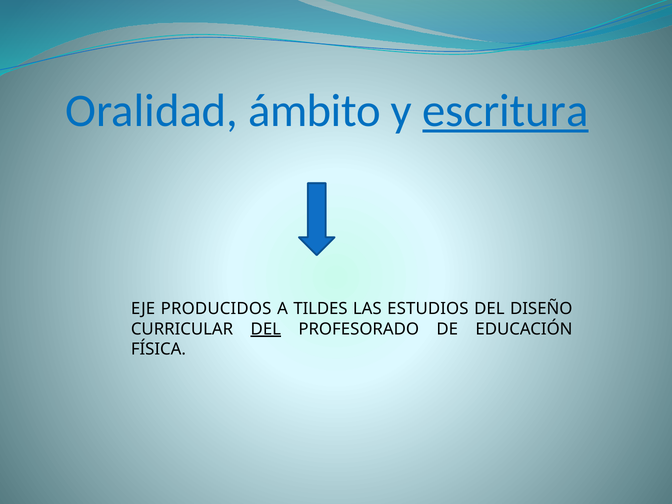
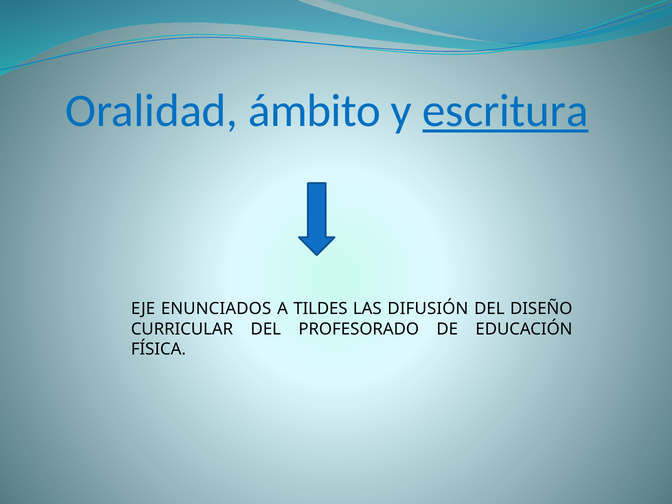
PRODUCIDOS: PRODUCIDOS -> ENUNCIADOS
ESTUDIOS: ESTUDIOS -> DIFUSIÓN
DEL at (266, 329) underline: present -> none
